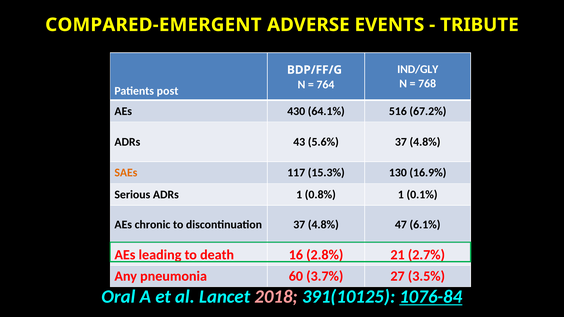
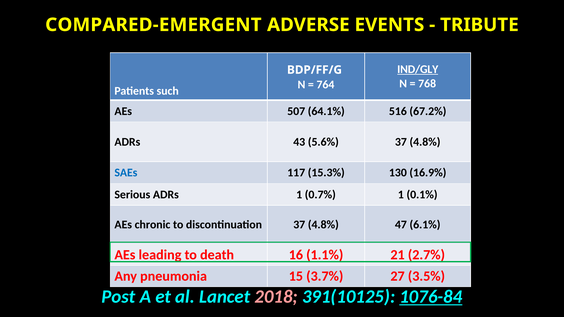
IND/GLY underline: none -> present
post: post -> such
430: 430 -> 507
SAEs colour: orange -> blue
0.8%: 0.8% -> 0.7%
2.8%: 2.8% -> 1.1%
60: 60 -> 15
Oral: Oral -> Post
